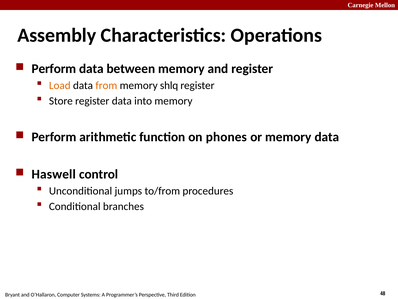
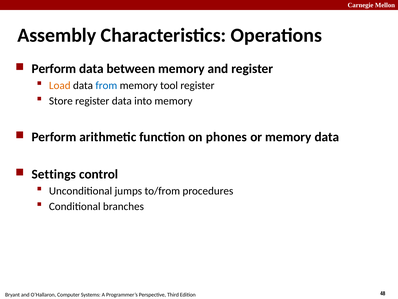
from colour: orange -> blue
shlq: shlq -> tool
Haswell: Haswell -> Settings
